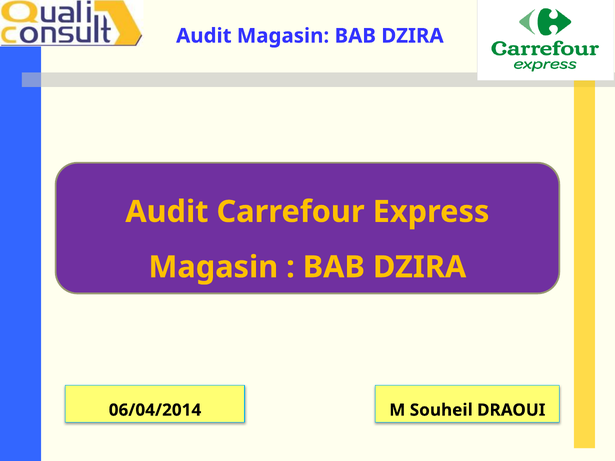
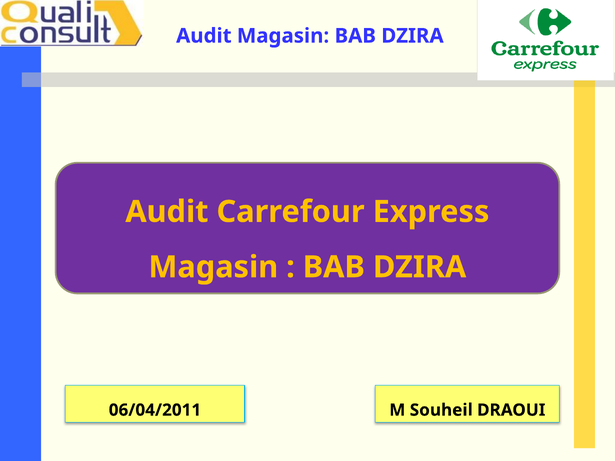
06/04/2014: 06/04/2014 -> 06/04/2011
